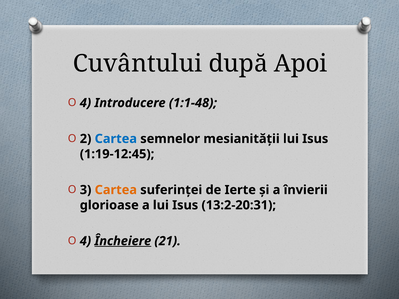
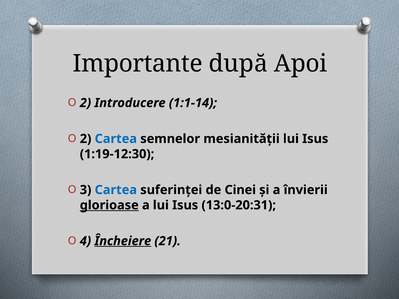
Cuvântului: Cuvântului -> Importante
4 at (85, 103): 4 -> 2
1:1-48: 1:1-48 -> 1:1-14
1:19-12:45: 1:19-12:45 -> 1:19-12:30
Cartea at (116, 190) colour: orange -> blue
Ierte: Ierte -> Cinei
glorioase underline: none -> present
13:2-20:31: 13:2-20:31 -> 13:0-20:31
